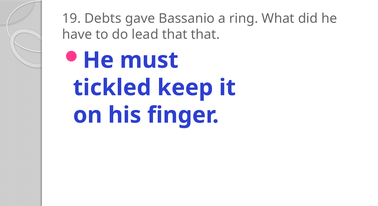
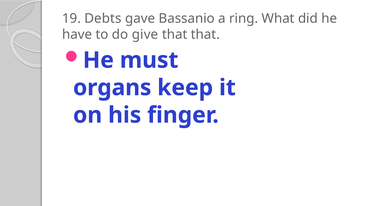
lead: lead -> give
tickled: tickled -> organs
